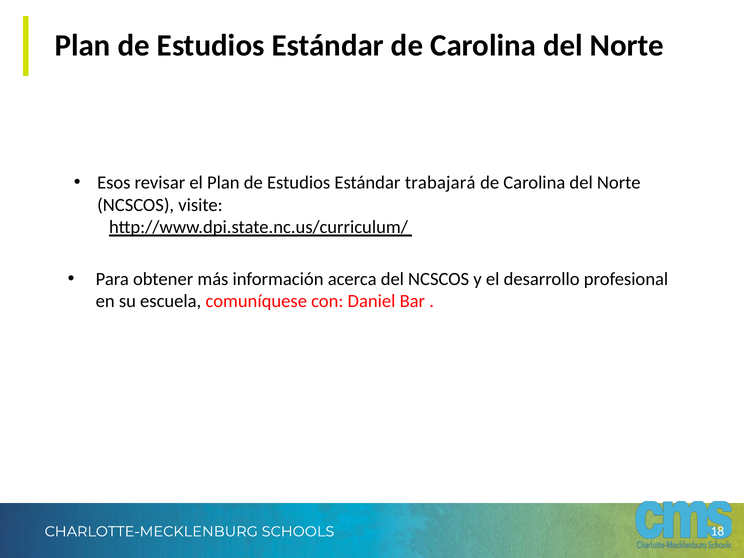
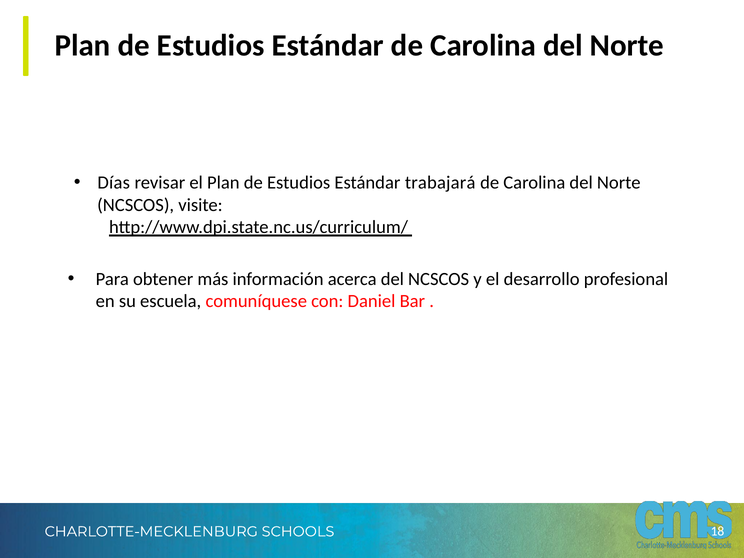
Esos: Esos -> Días
